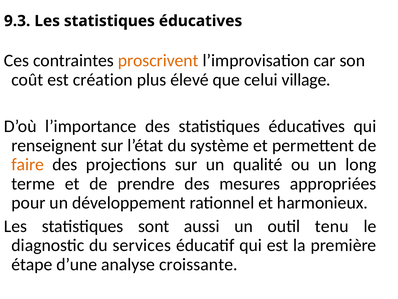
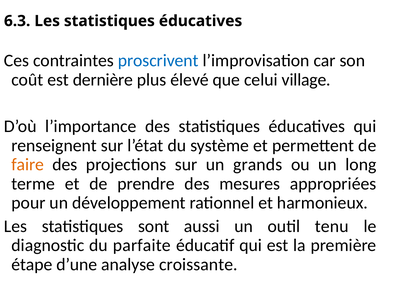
9.3: 9.3 -> 6.3
proscrivent colour: orange -> blue
création: création -> dernière
qualité: qualité -> grands
services: services -> parfaite
